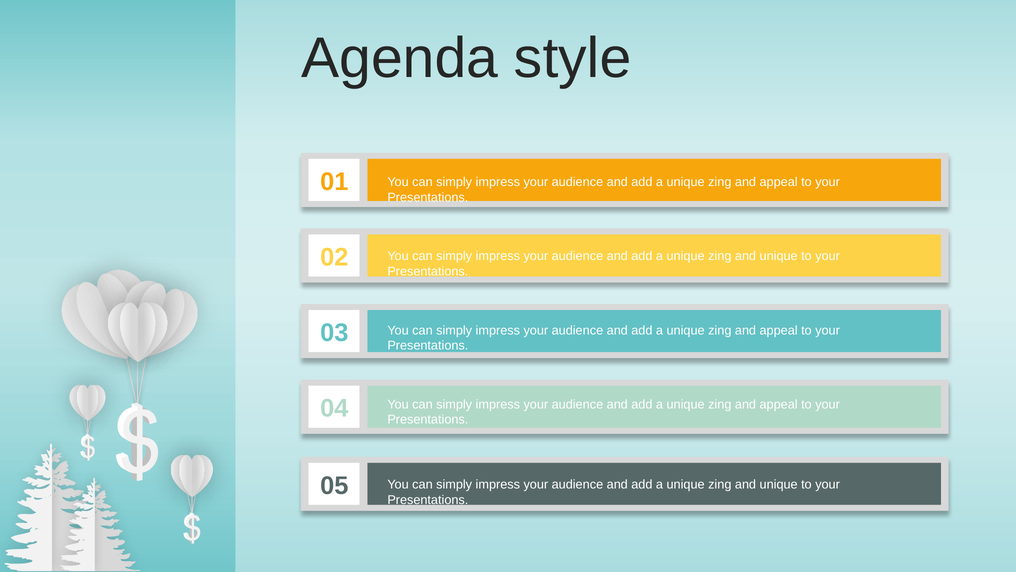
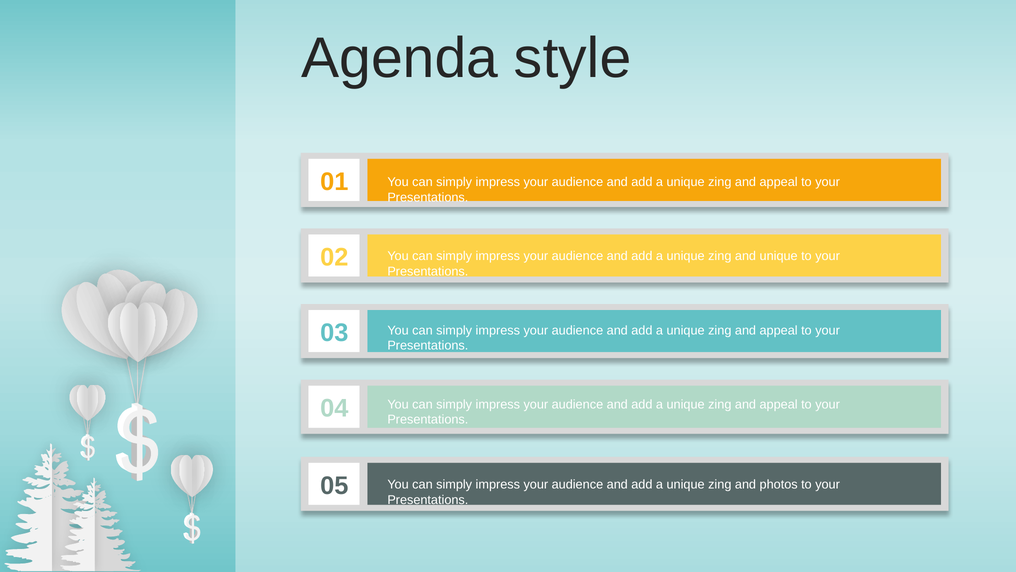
unique at (779, 484): unique -> photos
